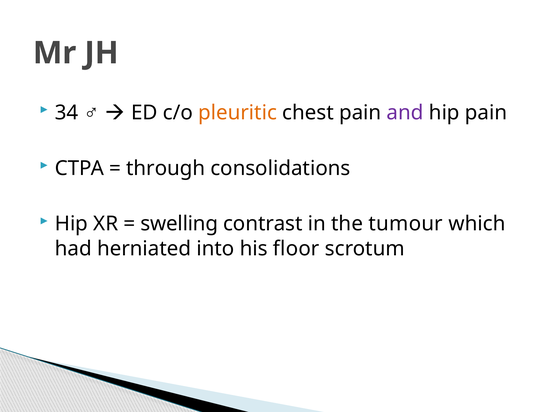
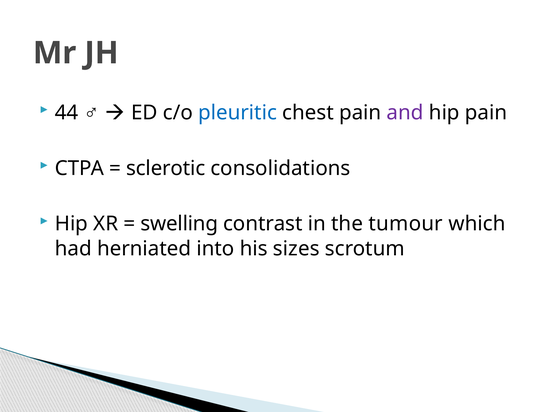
34: 34 -> 44
pleuritic colour: orange -> blue
through: through -> sclerotic
floor: floor -> sizes
